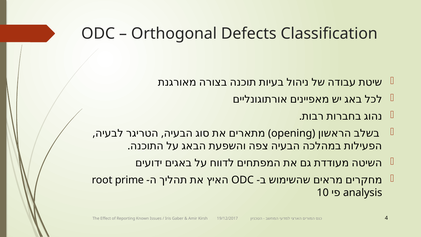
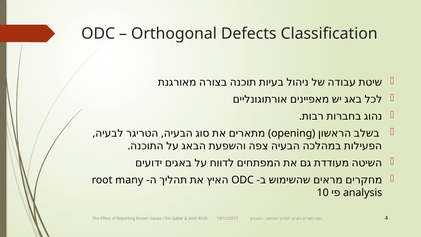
prime: prime -> many
